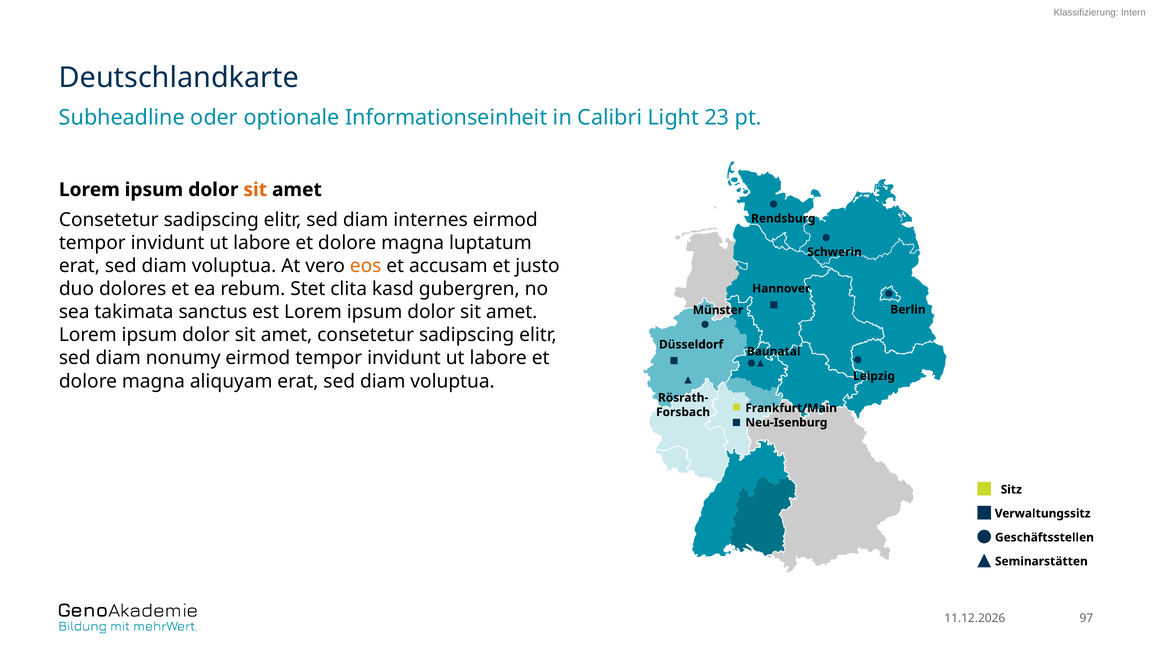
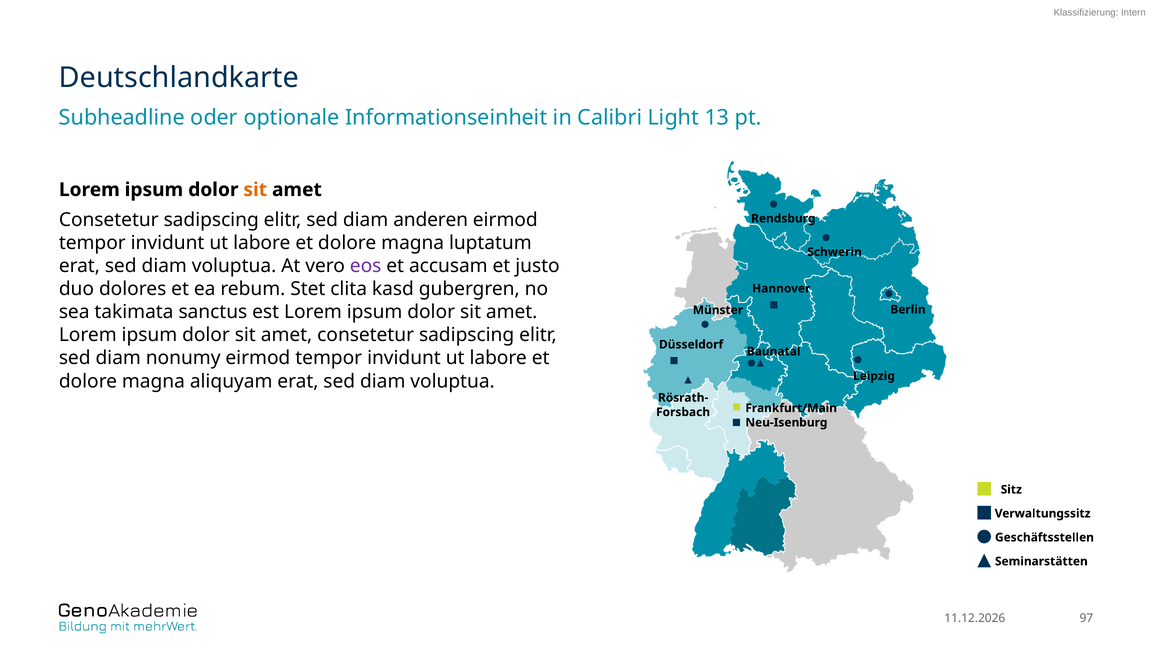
23: 23 -> 13
internes: internes -> anderen
eos colour: orange -> purple
